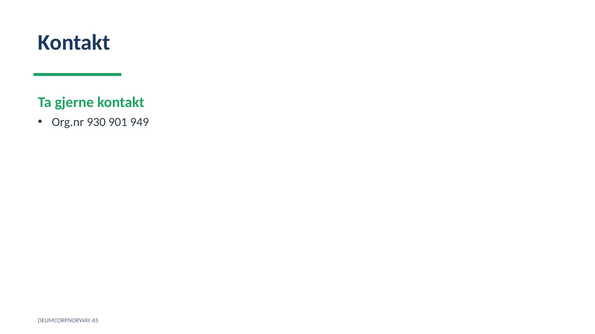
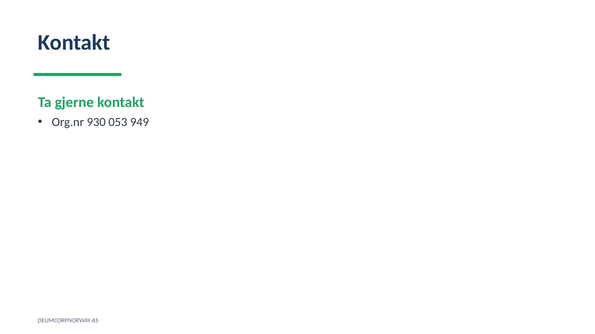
901: 901 -> 053
